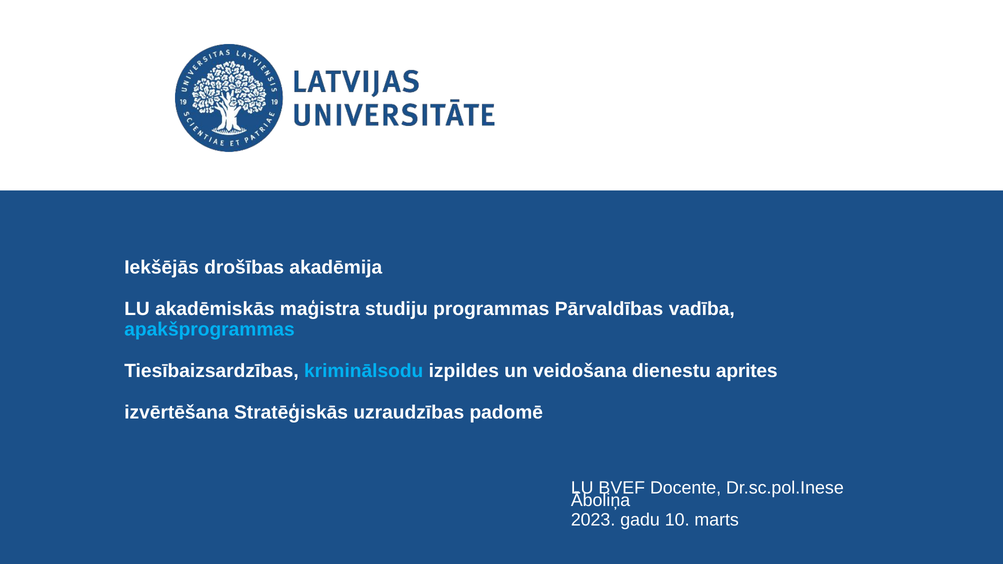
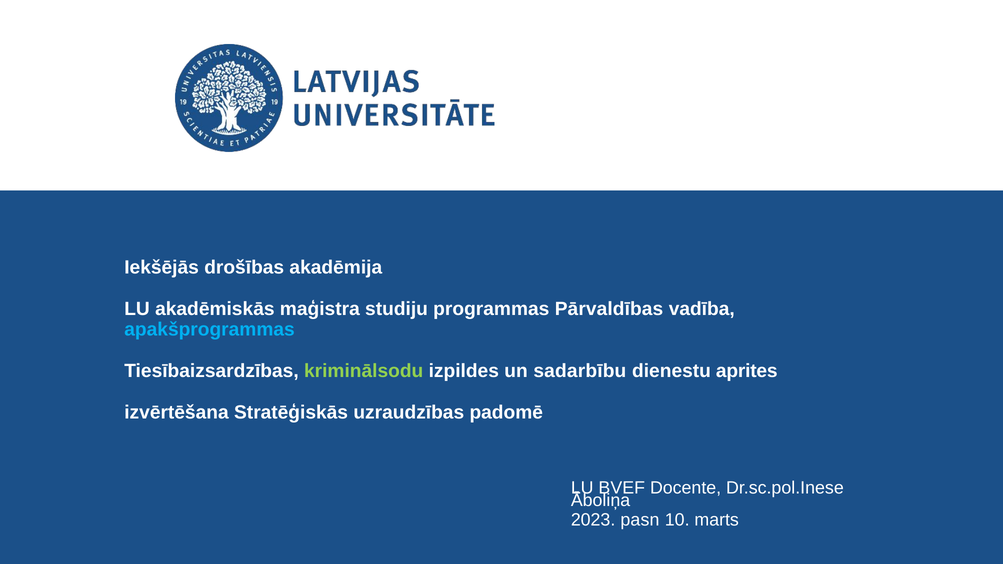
kriminālsodu colour: light blue -> light green
veidošana: veidošana -> sadarbību
gadu: gadu -> pasn
